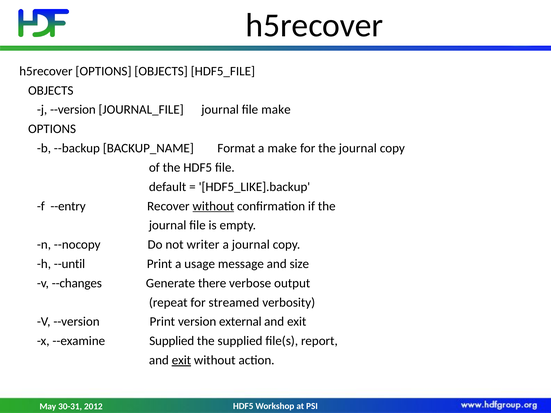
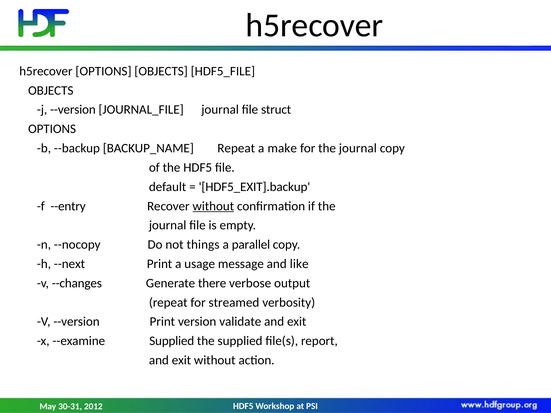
file make: make -> struct
BACKUP_NAME Format: Format -> Repeat
HDF5_LIKE].backup: HDF5_LIKE].backup -> HDF5_EXIT].backup
writer: writer -> things
a journal: journal -> parallel
--until: --until -> --next
size: size -> like
external: external -> validate
exit at (181, 360) underline: present -> none
